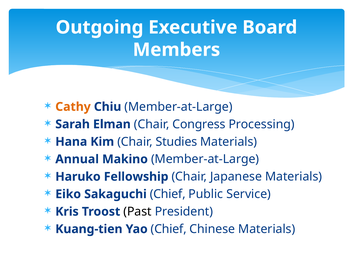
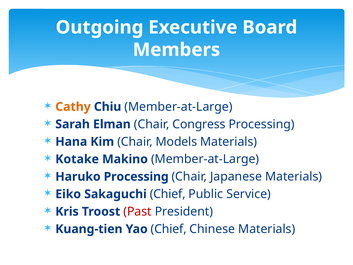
Studies: Studies -> Models
Annual: Annual -> Kotake
Haruko Fellowship: Fellowship -> Processing
Past colour: black -> red
